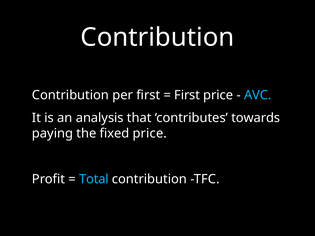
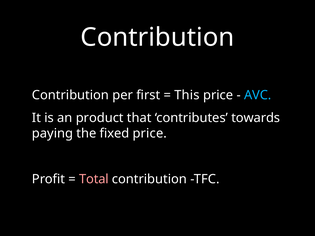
First at (187, 95): First -> This
analysis: analysis -> product
Total colour: light blue -> pink
